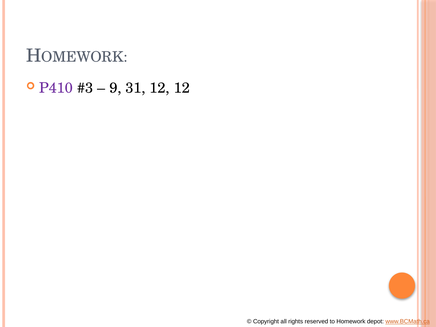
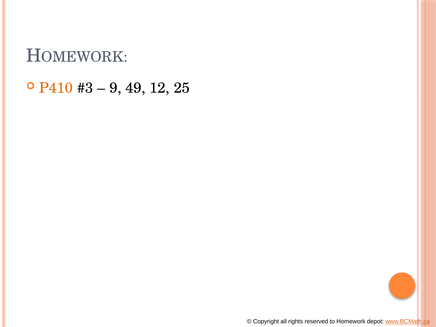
P410 colour: purple -> orange
31: 31 -> 49
12 12: 12 -> 25
